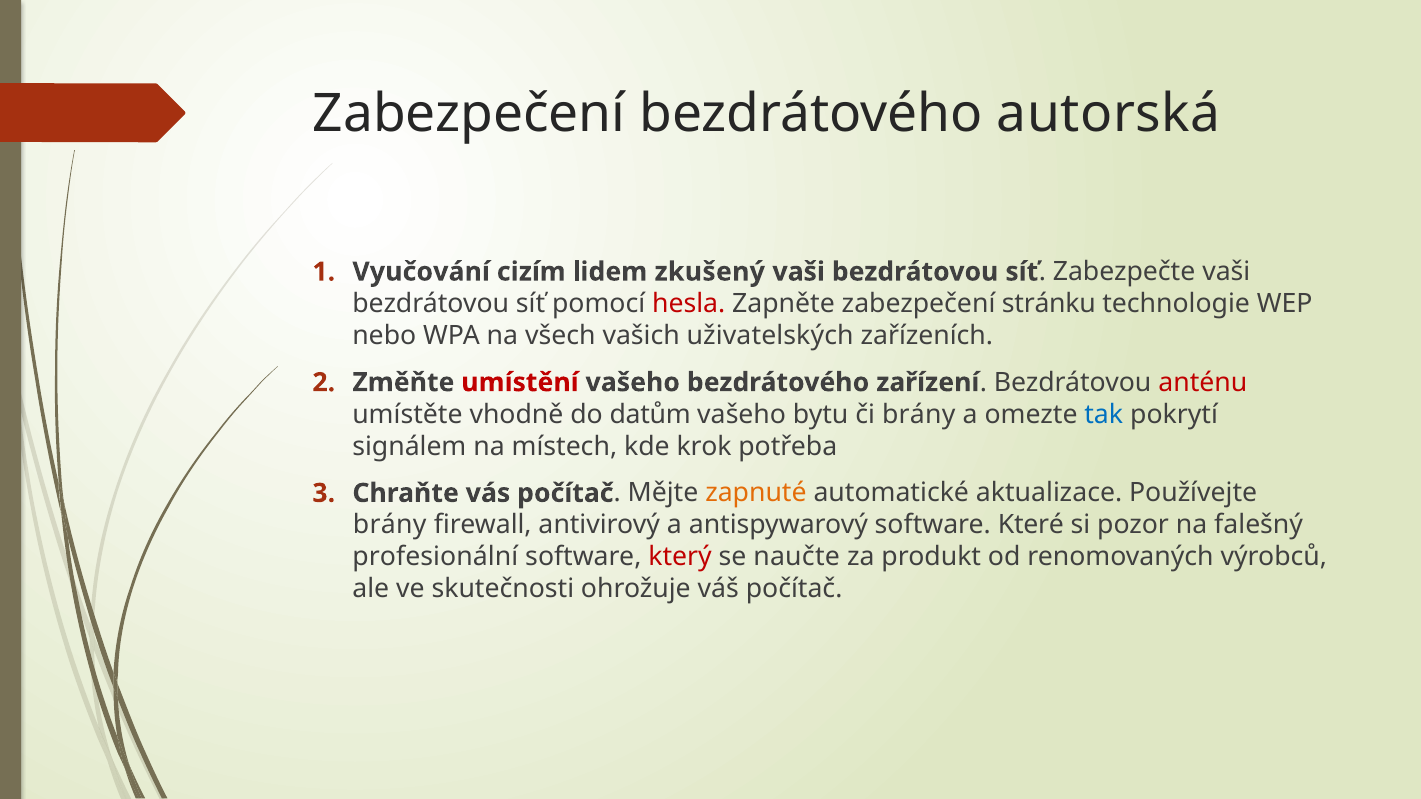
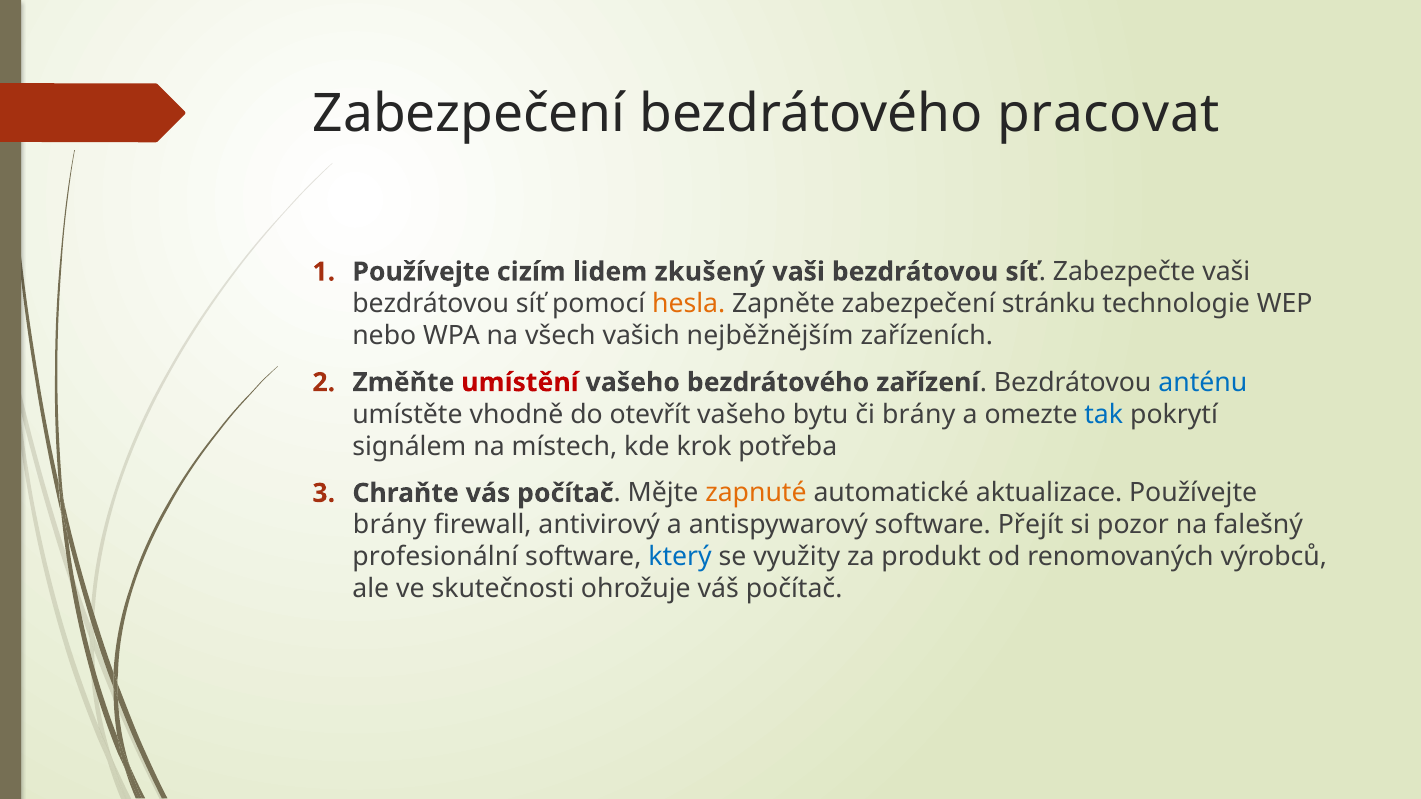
autorská: autorská -> pracovat
Vyučování at (421, 272): Vyučování -> Používejte
hesla colour: red -> orange
uživatelských: uživatelských -> nejběžnějším
anténu colour: red -> blue
datům: datům -> otevřít
Které: Které -> Přejít
který colour: red -> blue
naučte: naučte -> využity
